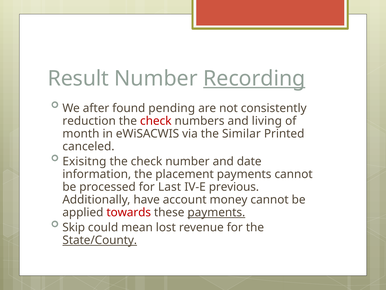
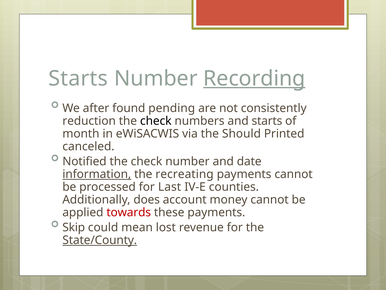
Result at (78, 78): Result -> Starts
check at (156, 121) colour: red -> black
and living: living -> starts
Similar: Similar -> Should
Exisitng: Exisitng -> Notified
information underline: none -> present
placement: placement -> recreating
previous: previous -> counties
have: have -> does
payments at (216, 212) underline: present -> none
